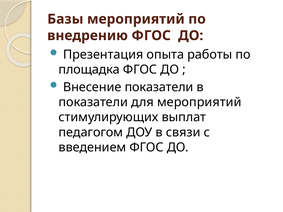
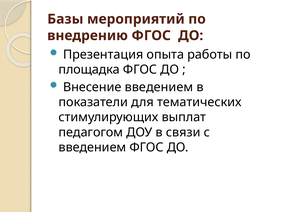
Внесение показатели: показатели -> введением
для мероприятий: мероприятий -> тематических
